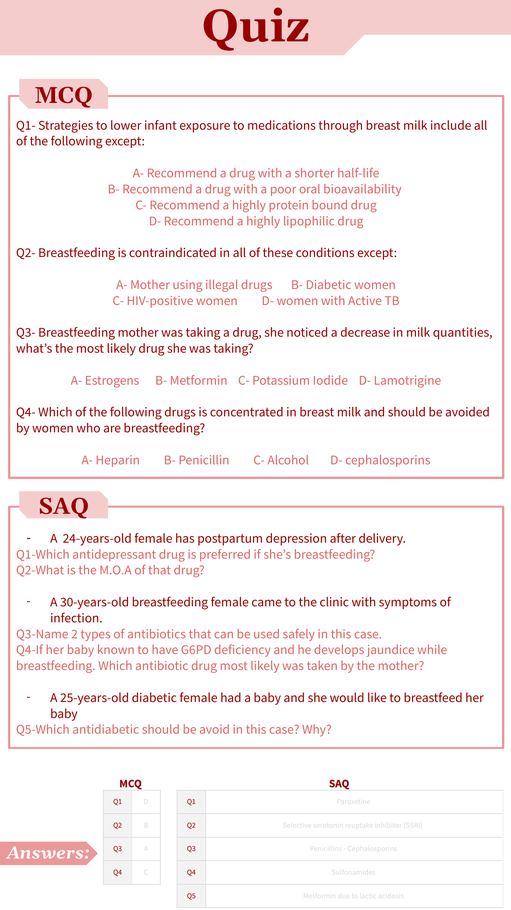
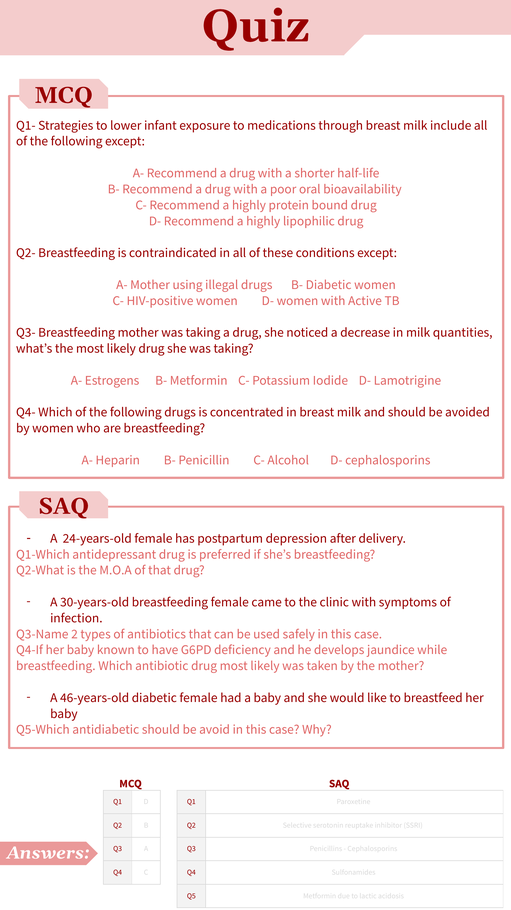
25-years-old: 25-years-old -> 46-years-old
